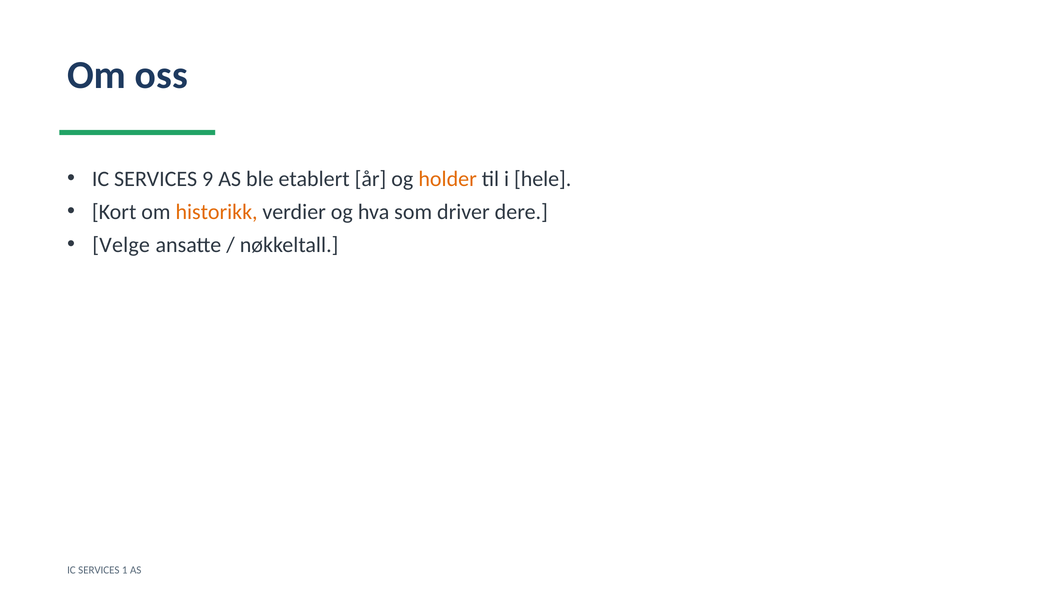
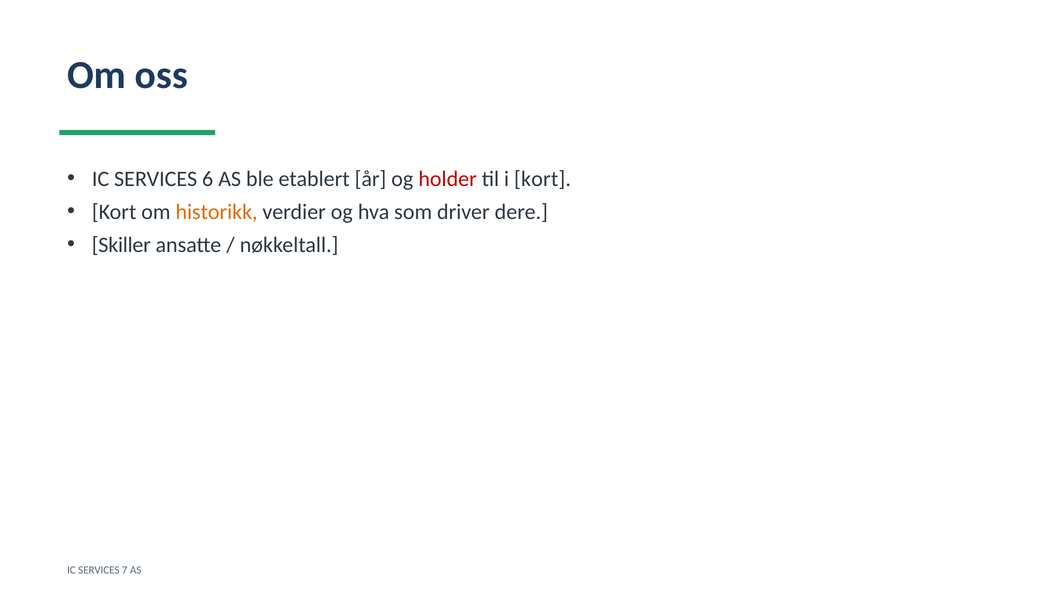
9: 9 -> 6
holder colour: orange -> red
i hele: hele -> kort
Velge: Velge -> Skiller
1: 1 -> 7
